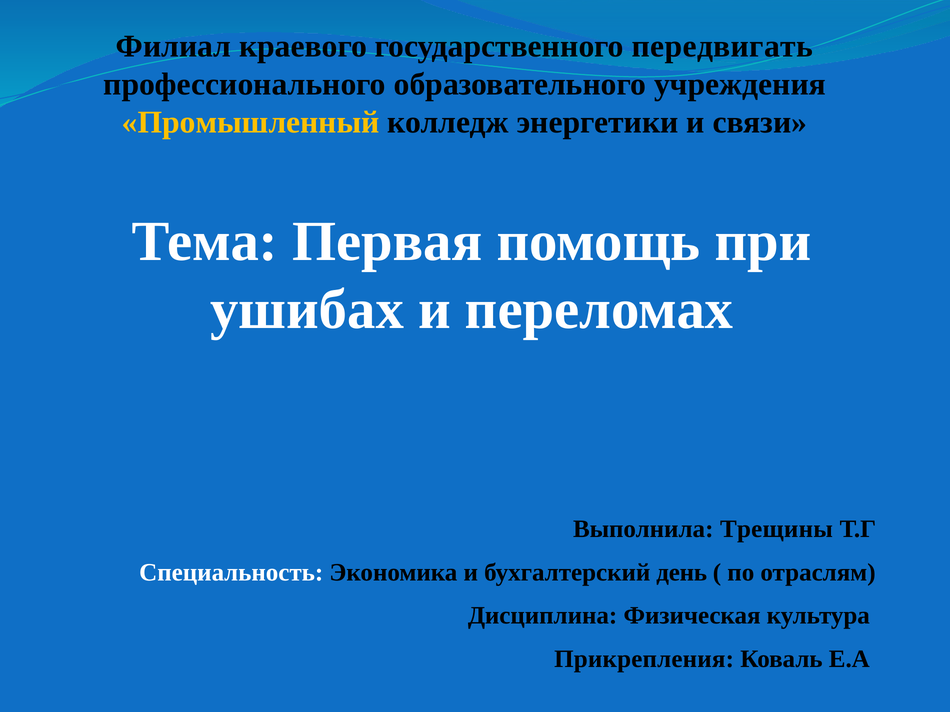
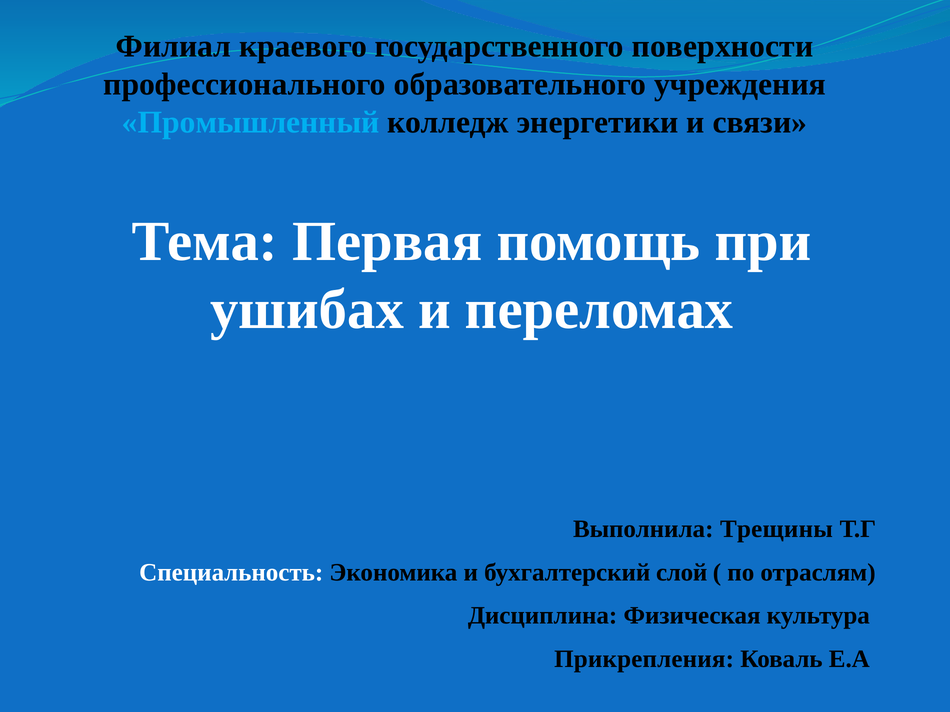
передвигать: передвигать -> поверхности
Промышленный colour: yellow -> light blue
день: день -> слой
